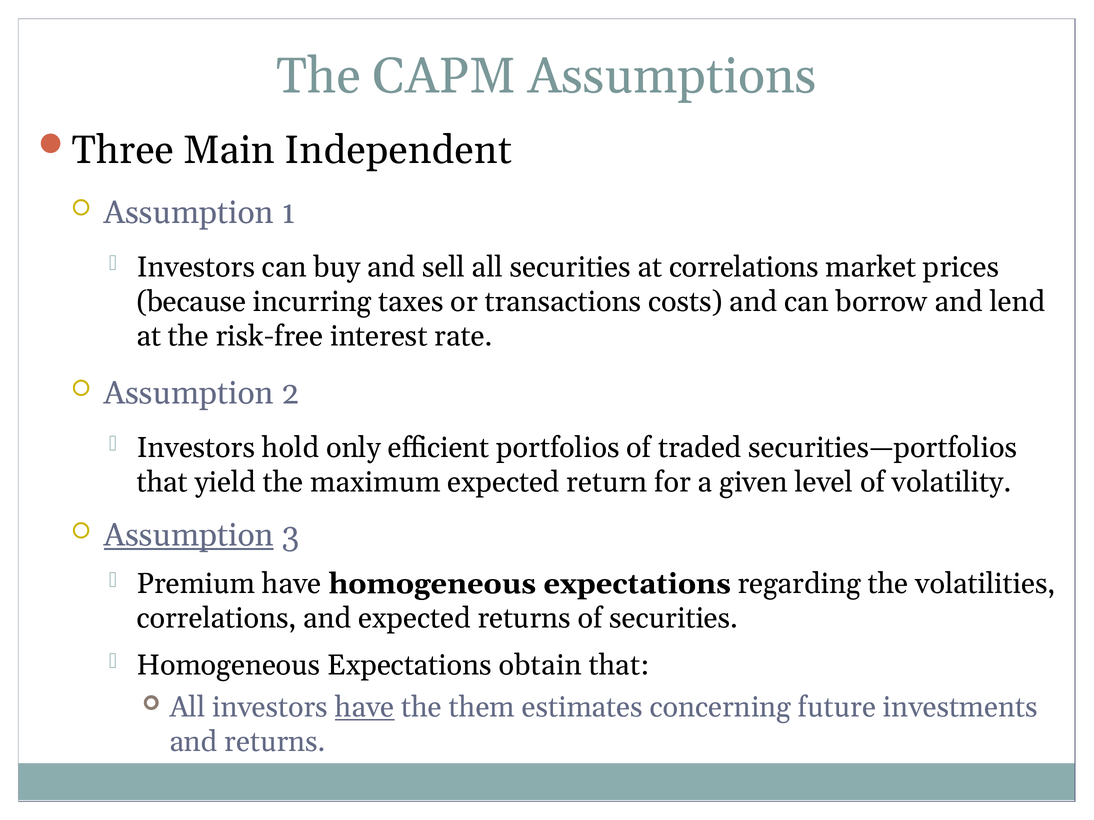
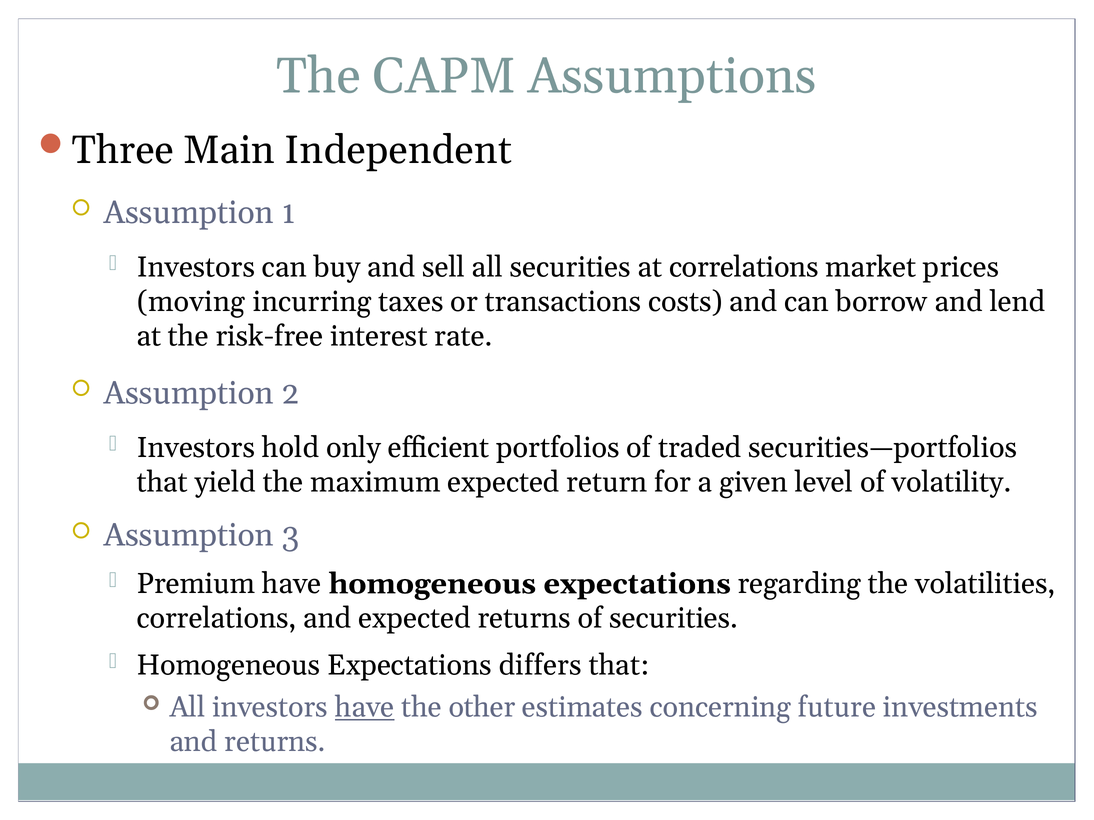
because: because -> moving
Assumption at (189, 536) underline: present -> none
obtain: obtain -> differs
them: them -> other
